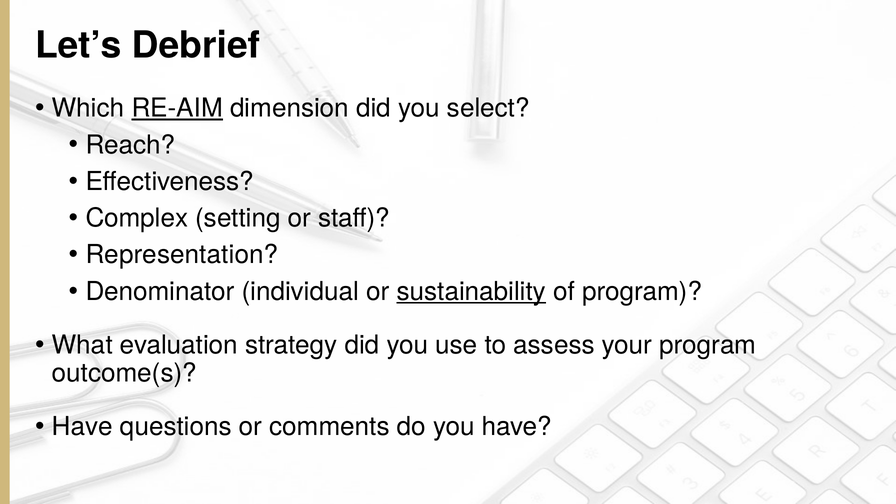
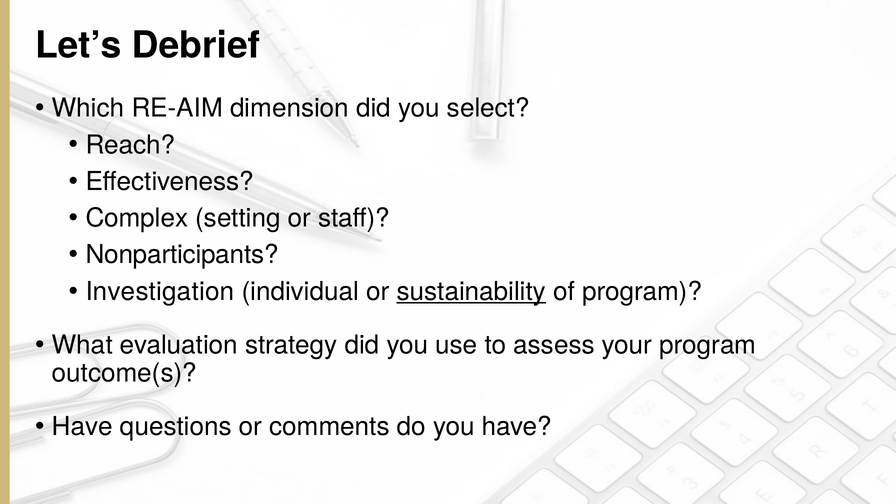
RE-AIM underline: present -> none
Representation: Representation -> Nonparticipants
Denominator: Denominator -> Investigation
